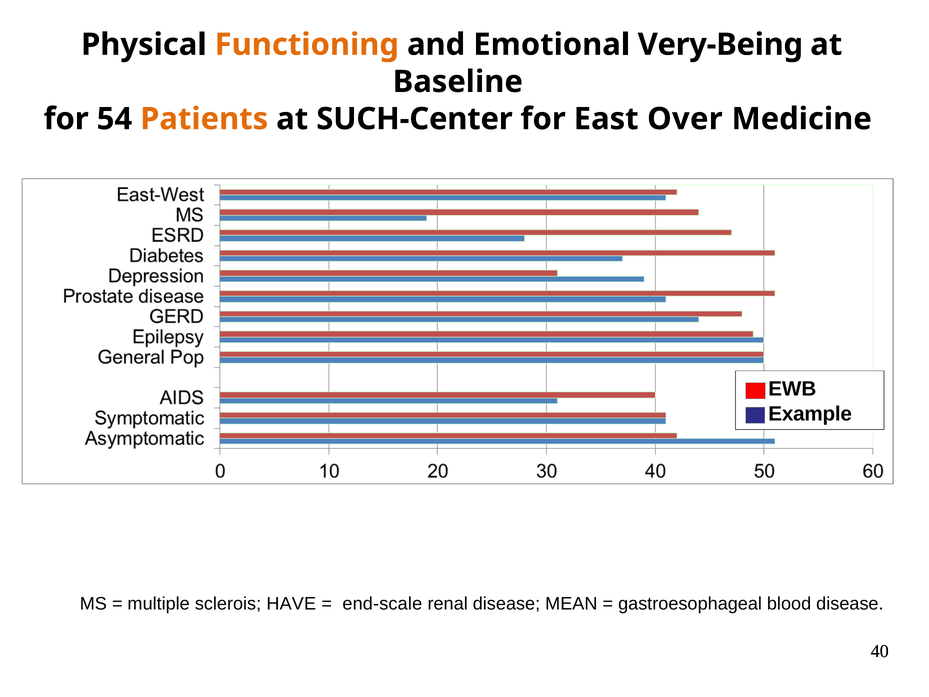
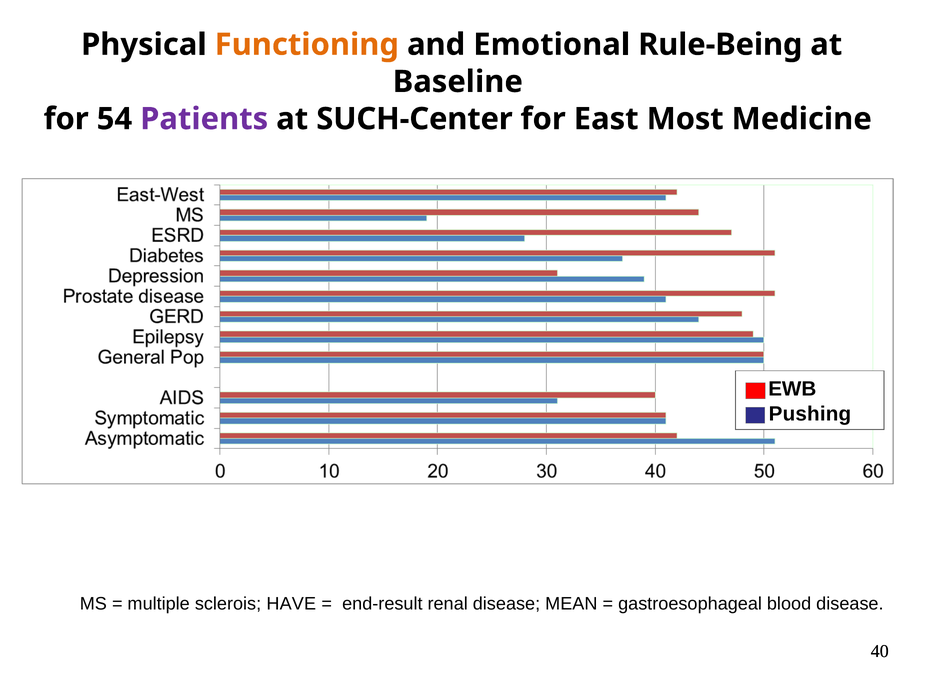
Very-Being: Very-Being -> Rule-Being
Patients colour: orange -> purple
Over: Over -> Most
Example: Example -> Pushing
end-scale: end-scale -> end-result
